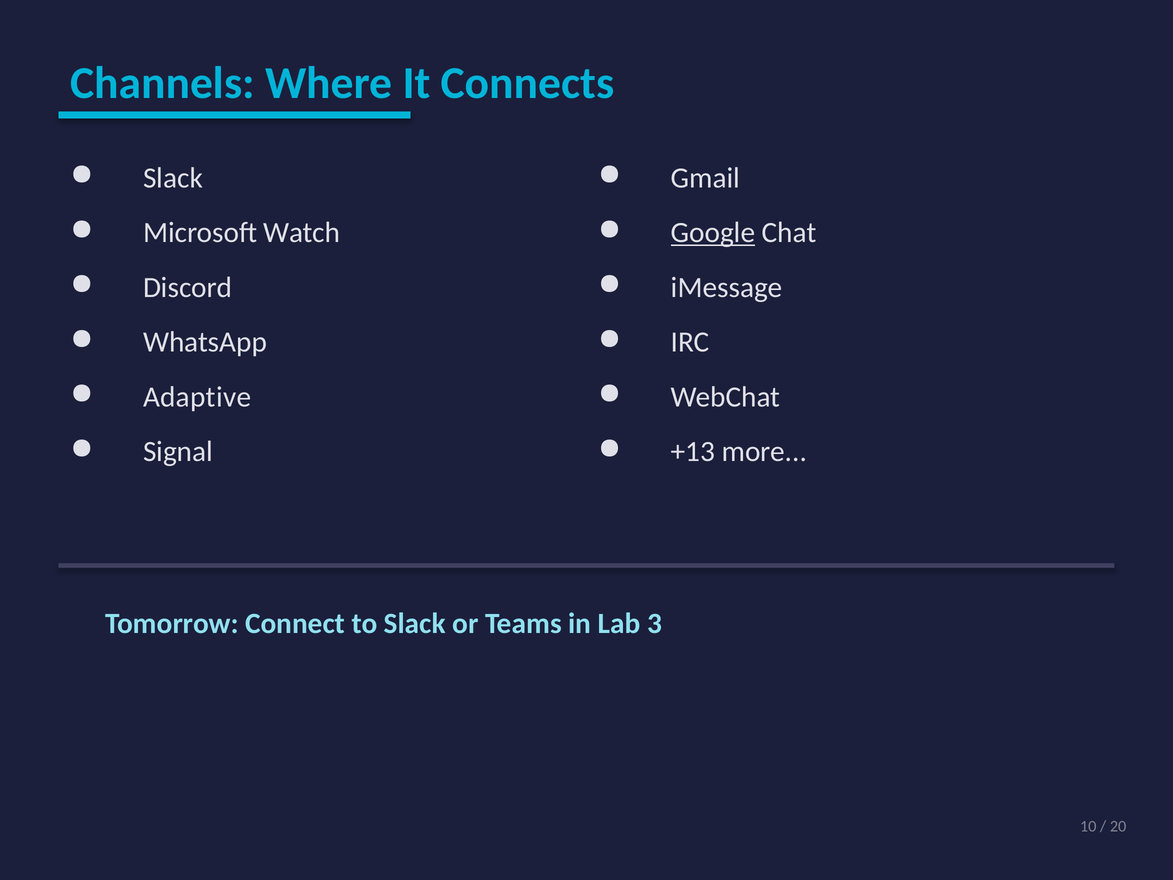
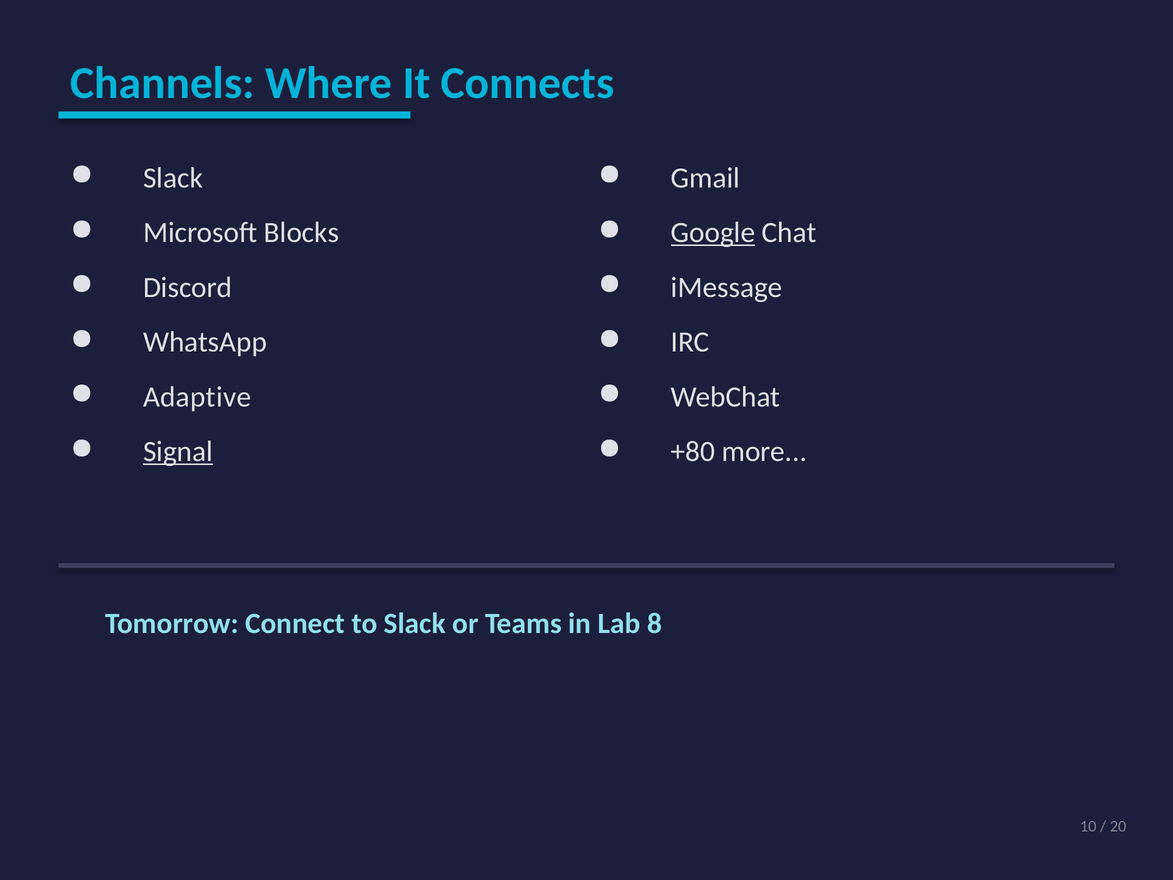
Watch: Watch -> Blocks
Signal underline: none -> present
+13: +13 -> +80
3: 3 -> 8
